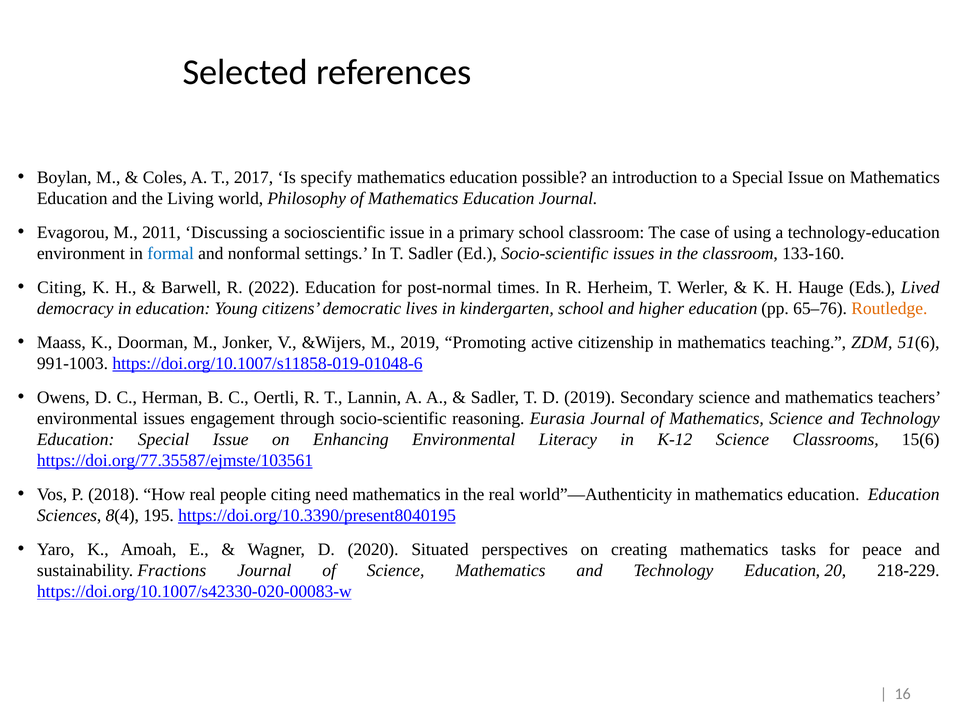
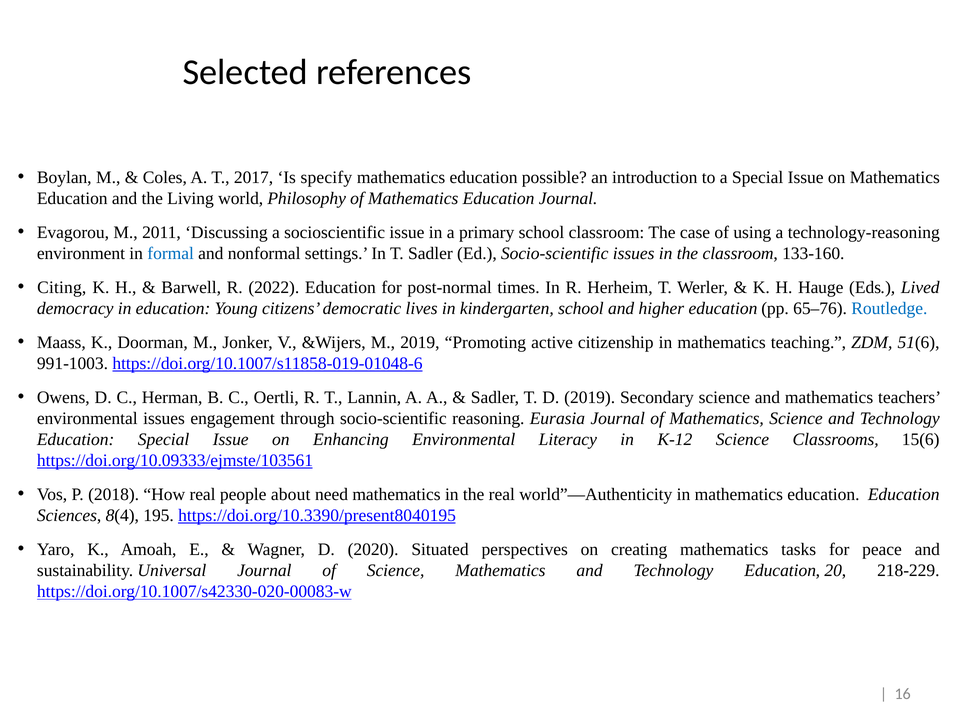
technology-education: technology-education -> technology-reasoning
Routledge colour: orange -> blue
https://doi.org/77.35587/ejmste/103561: https://doi.org/77.35587/ejmste/103561 -> https://doi.org/10.09333/ejmste/103561
people citing: citing -> about
Fractions: Fractions -> Universal
